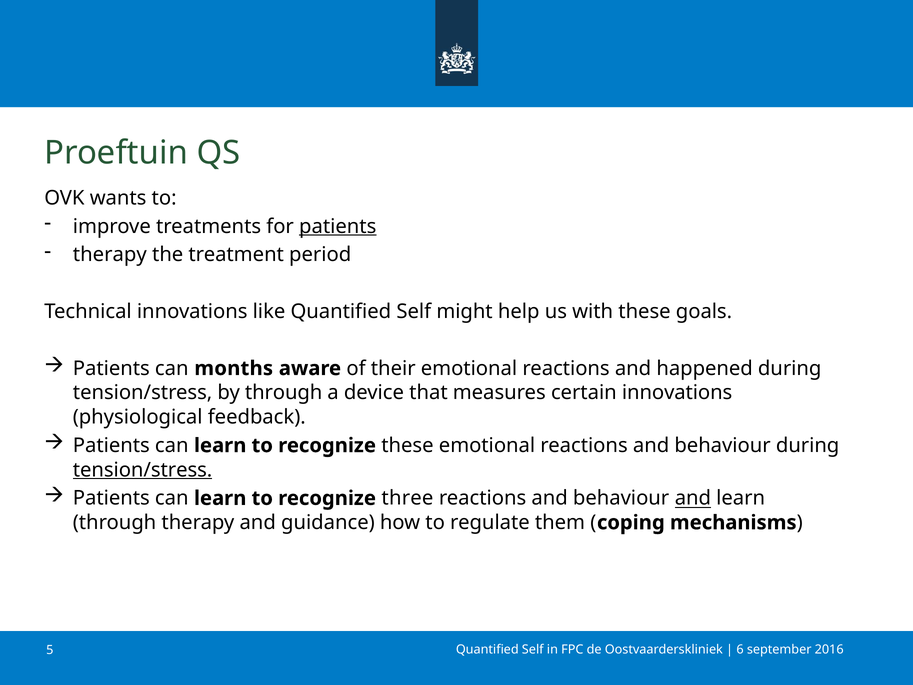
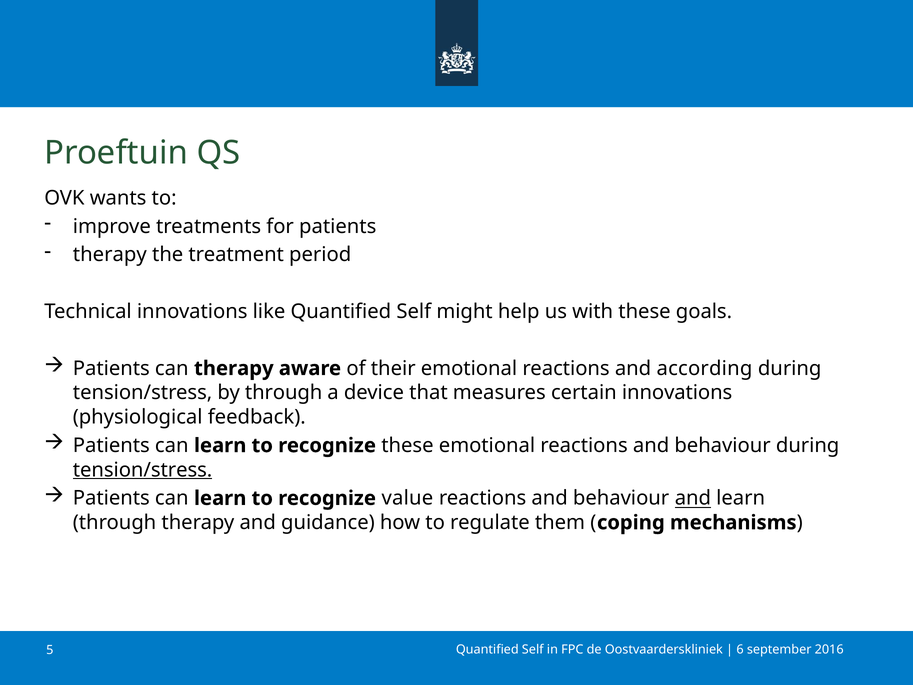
patients at (338, 226) underline: present -> none
can months: months -> therapy
happened: happened -> according
three: three -> value
